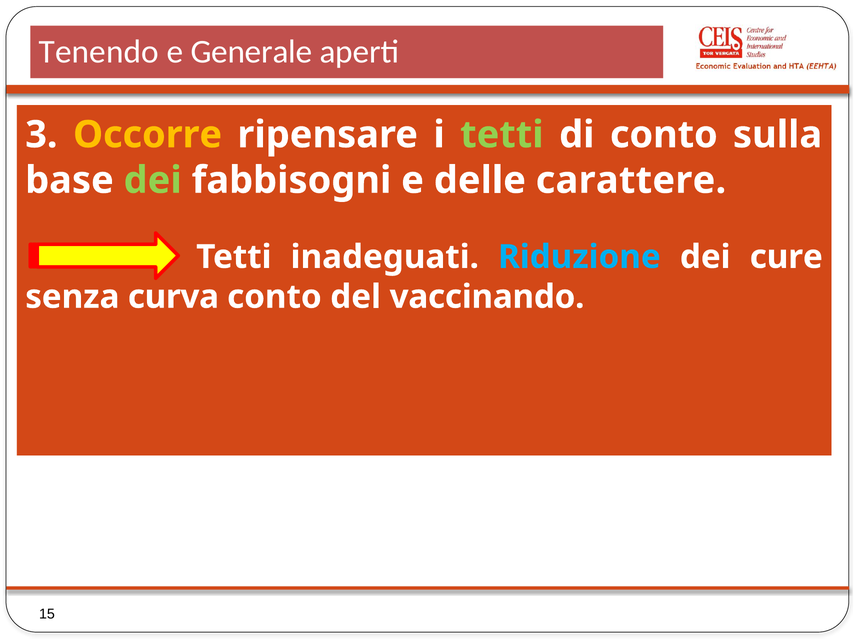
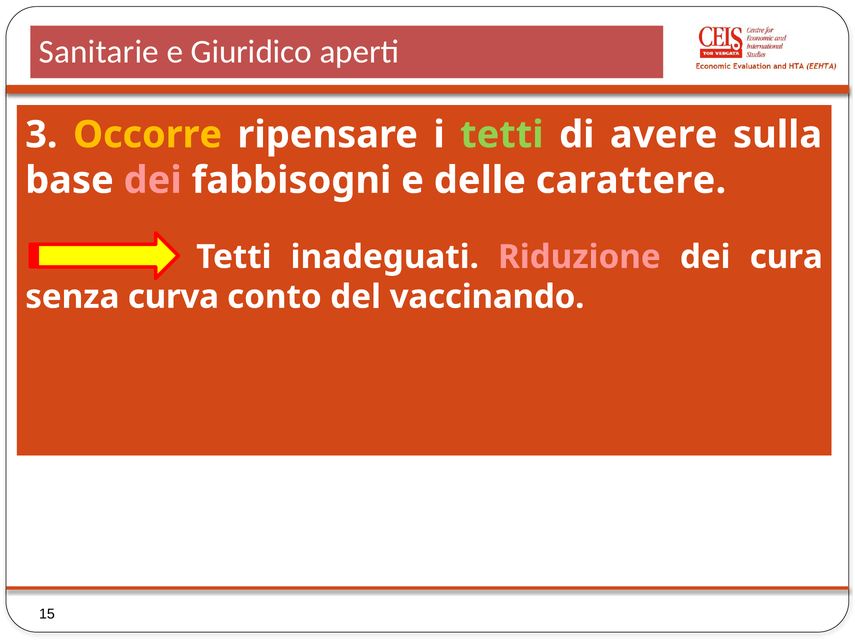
Tenendo: Tenendo -> Sanitarie
Generale: Generale -> Giuridico
di conto: conto -> avere
dei at (153, 180) colour: light green -> pink
Riduzione colour: light blue -> pink
cure: cure -> cura
